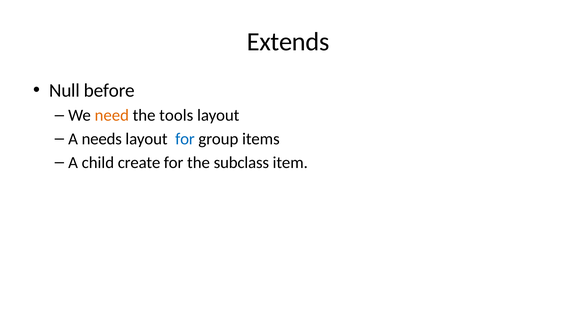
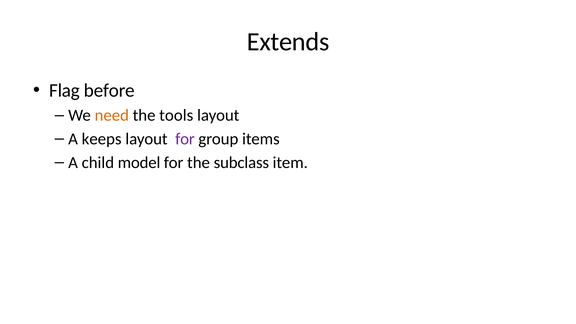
Null: Null -> Flag
needs: needs -> keeps
for at (185, 139) colour: blue -> purple
create: create -> model
